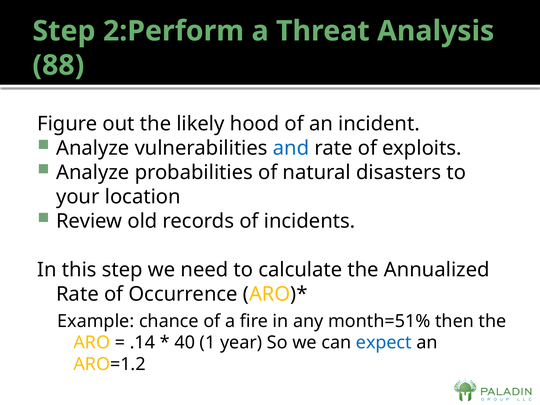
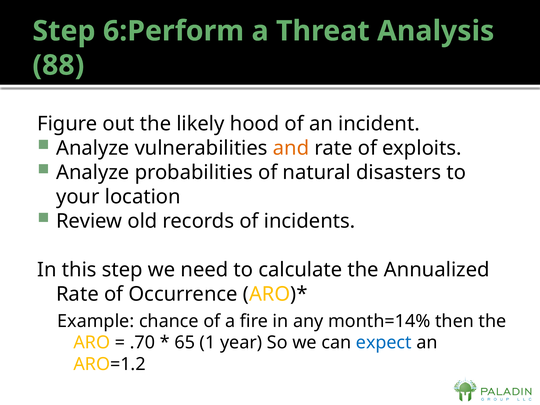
2:Perform: 2:Perform -> 6:Perform
and colour: blue -> orange
month=51%: month=51% -> month=14%
.14: .14 -> .70
40: 40 -> 65
